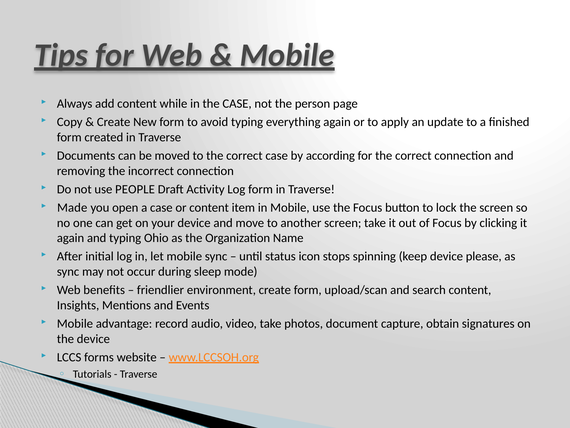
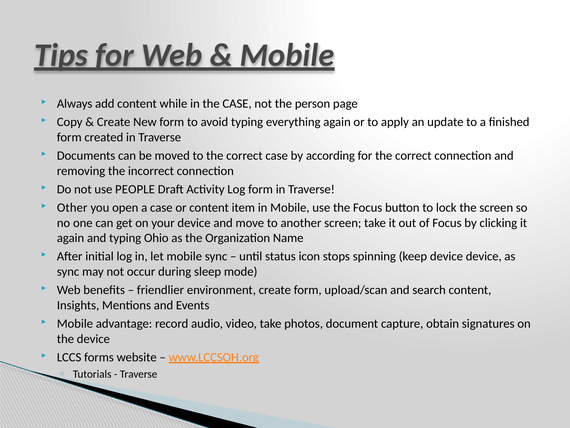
Made: Made -> Other
device please: please -> device
